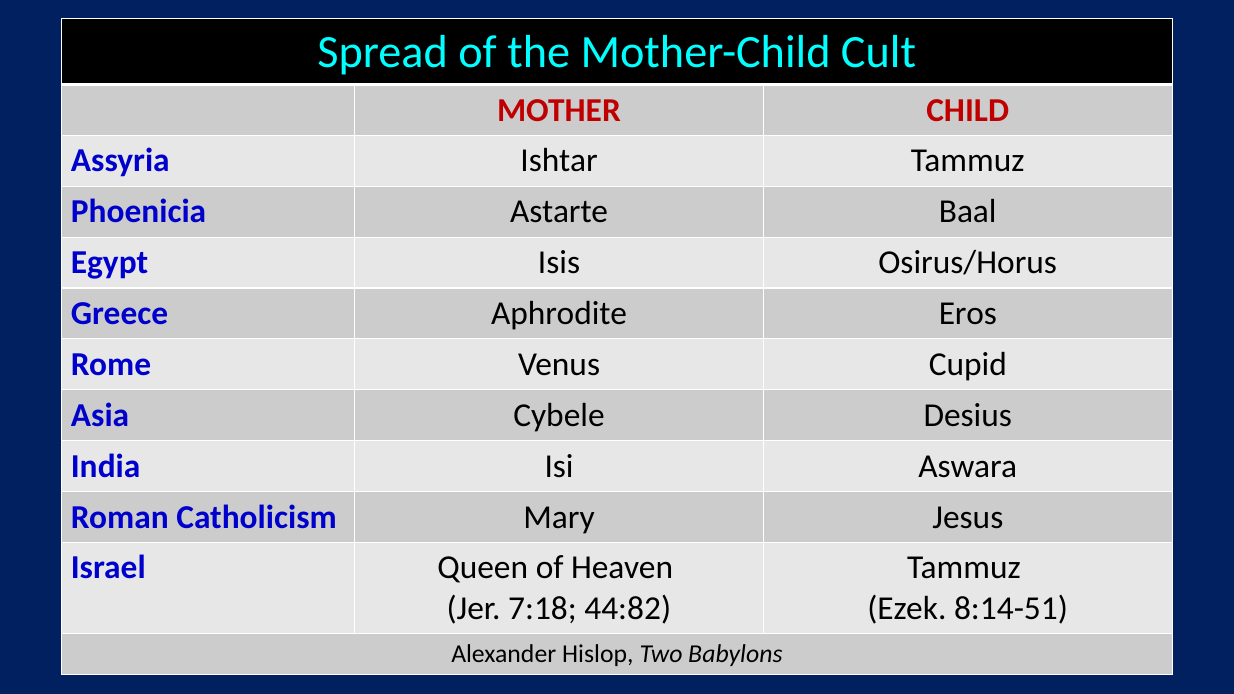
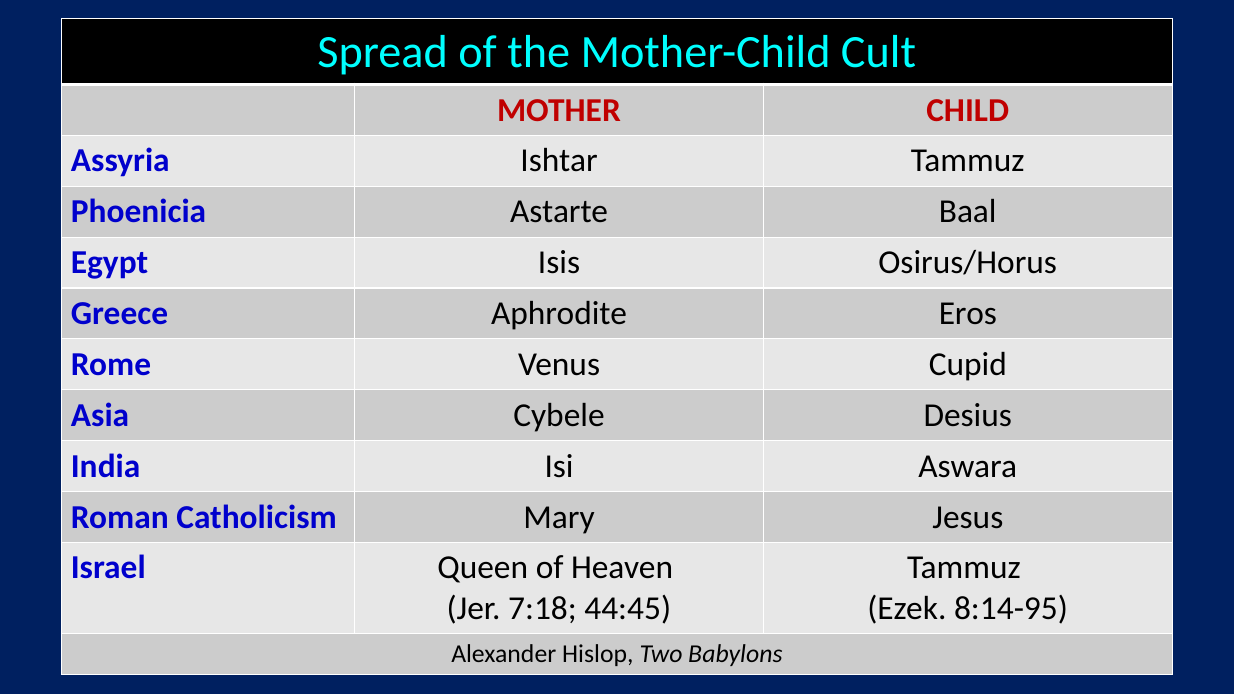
44:82: 44:82 -> 44:45
8:14-51: 8:14-51 -> 8:14-95
